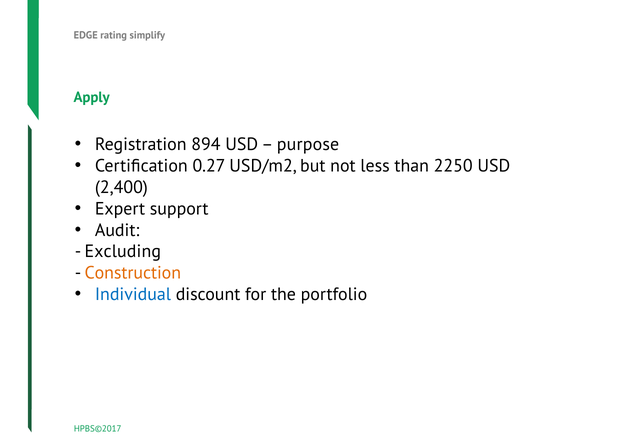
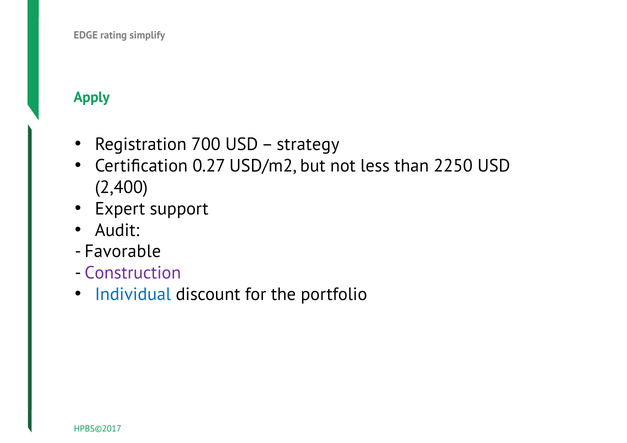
894: 894 -> 700
purpose: purpose -> strategy
Excluding: Excluding -> Favorable
Construction colour: orange -> purple
